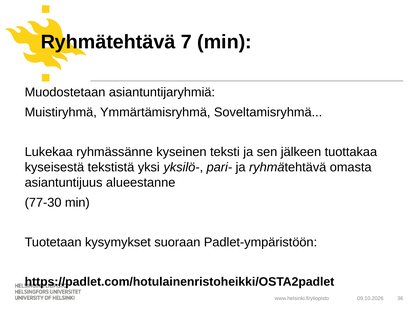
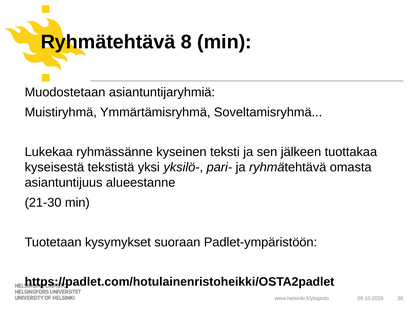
7: 7 -> 8
77-30: 77-30 -> 21-30
